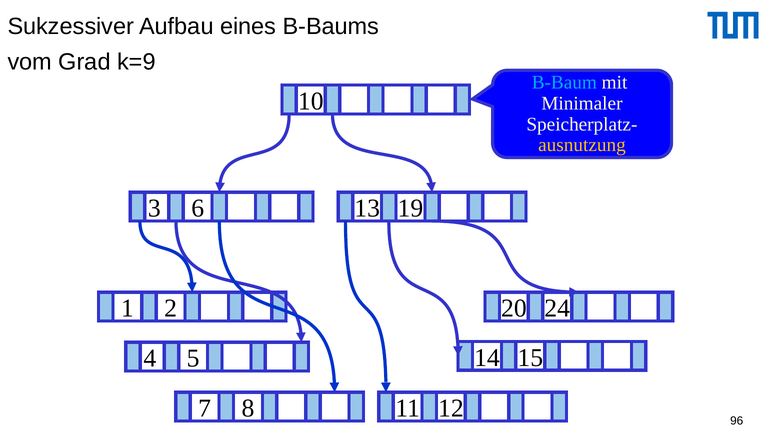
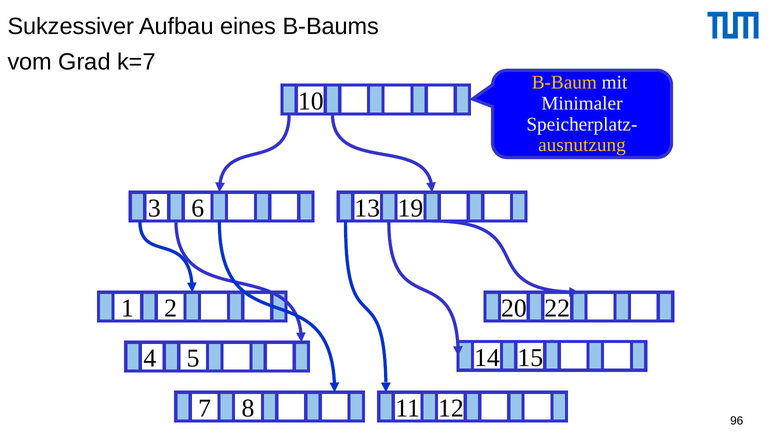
k=9: k=9 -> k=7
B-Baum colour: light blue -> yellow
24: 24 -> 22
